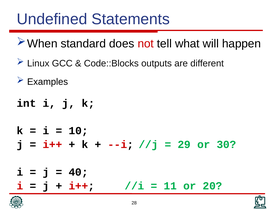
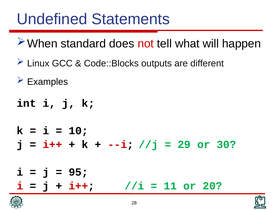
40: 40 -> 95
